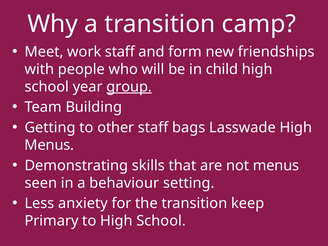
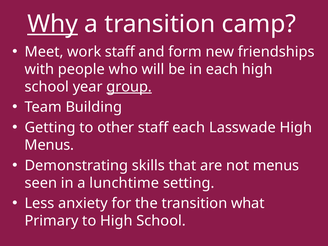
Why underline: none -> present
in child: child -> each
staff bags: bags -> each
behaviour: behaviour -> lunchtime
keep: keep -> what
